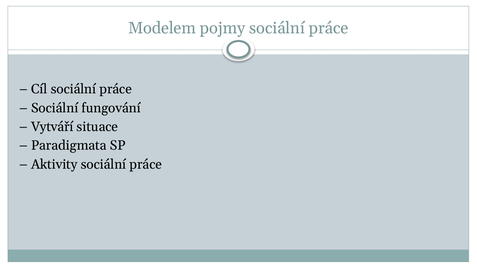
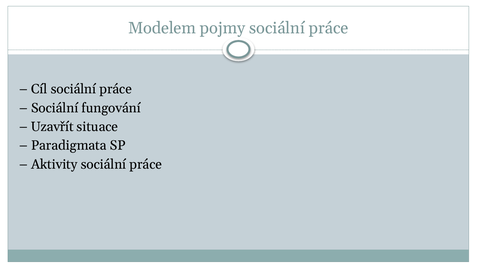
Vytváří: Vytváří -> Uzavřít
